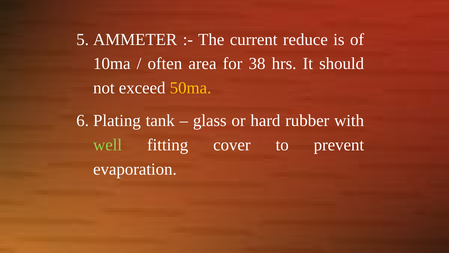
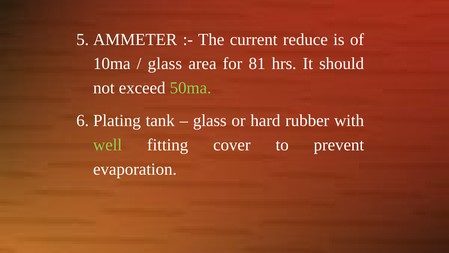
often at (165, 64): often -> glass
38: 38 -> 81
50ma colour: yellow -> light green
